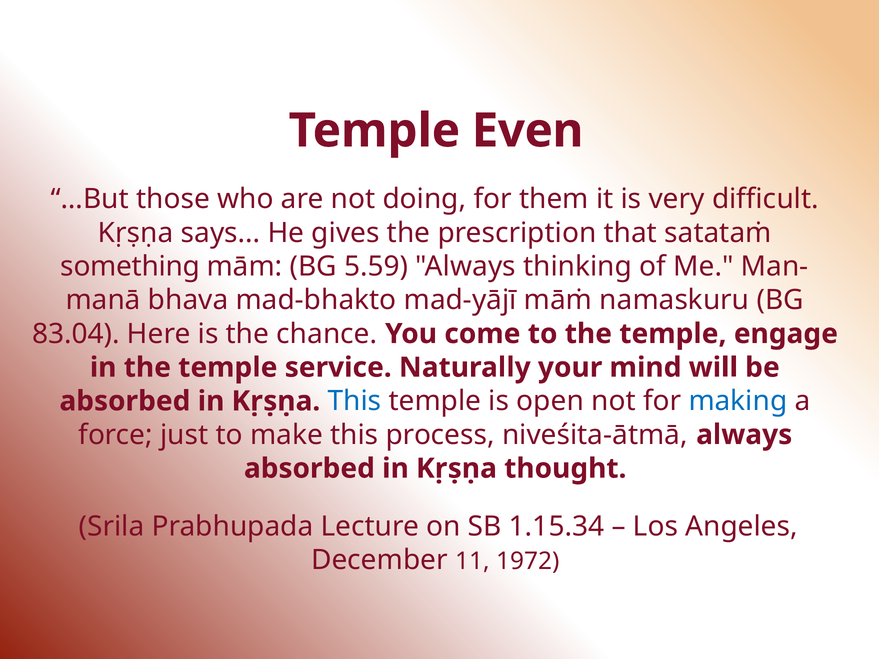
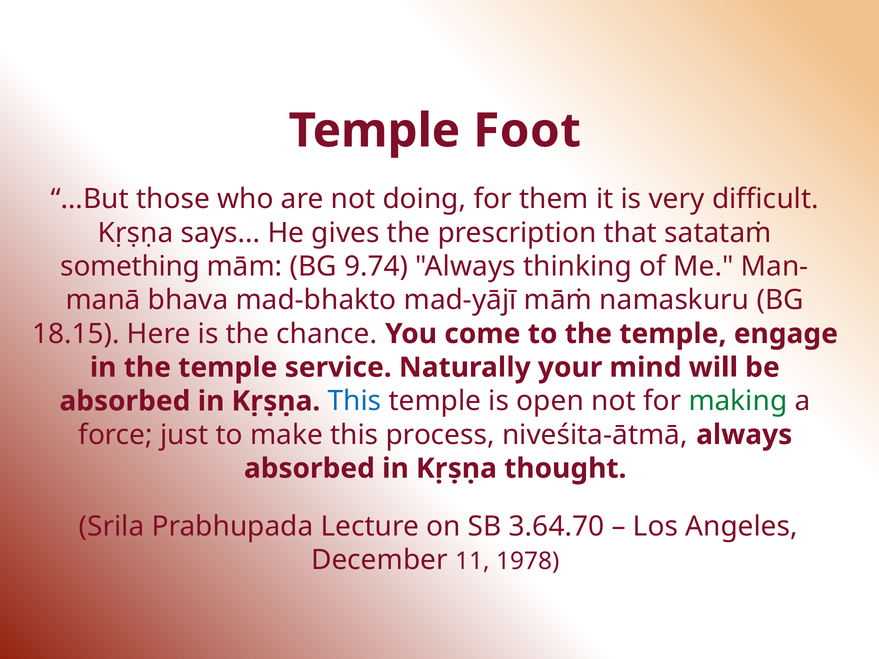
Even: Even -> Foot
5.59: 5.59 -> 9.74
83.04: 83.04 -> 18.15
making colour: blue -> green
1.15.34: 1.15.34 -> 3.64.70
1972: 1972 -> 1978
